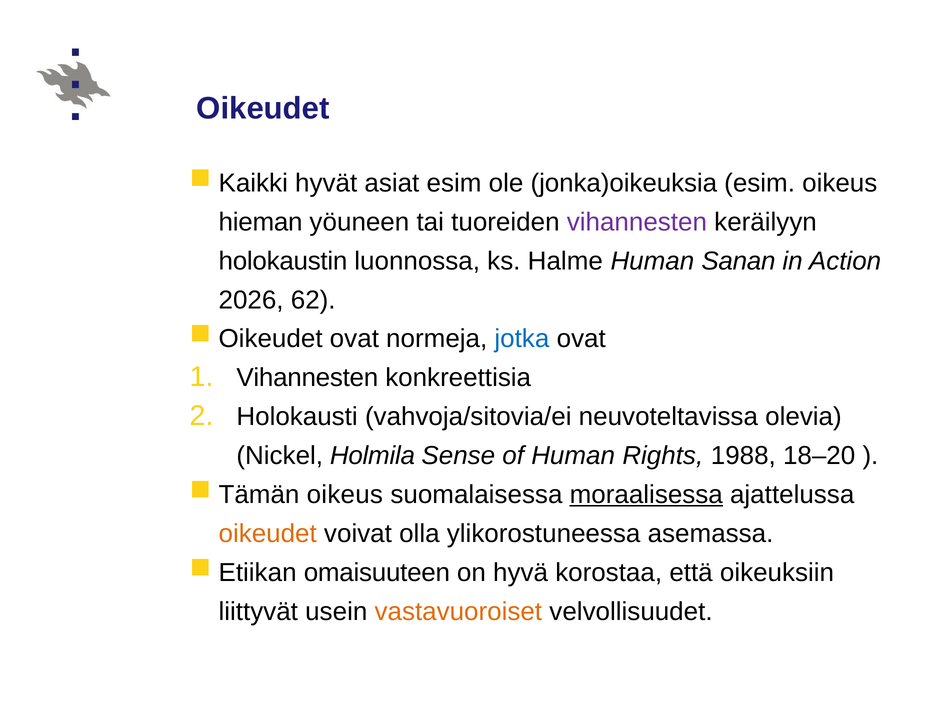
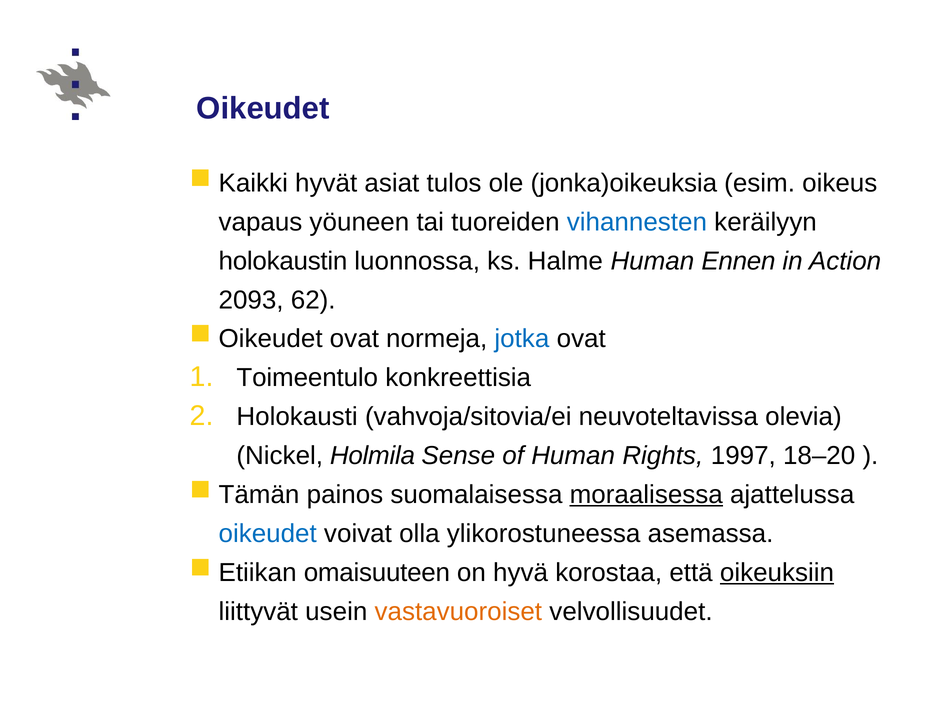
asiat esim: esim -> tulos
hieman: hieman -> vapaus
vihannesten at (637, 222) colour: purple -> blue
Sanan: Sanan -> Ennen
2026: 2026 -> 2093
Vihannesten at (307, 378): Vihannesten -> Toimeentulo
1988: 1988 -> 1997
Tämän oikeus: oikeus -> painos
oikeudet at (268, 534) colour: orange -> blue
oikeuksiin underline: none -> present
